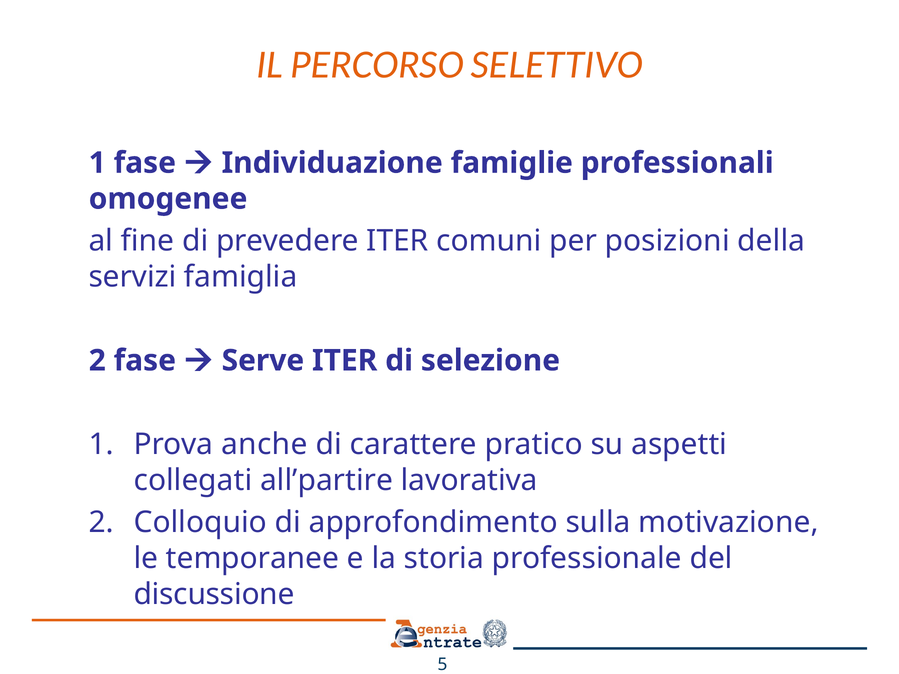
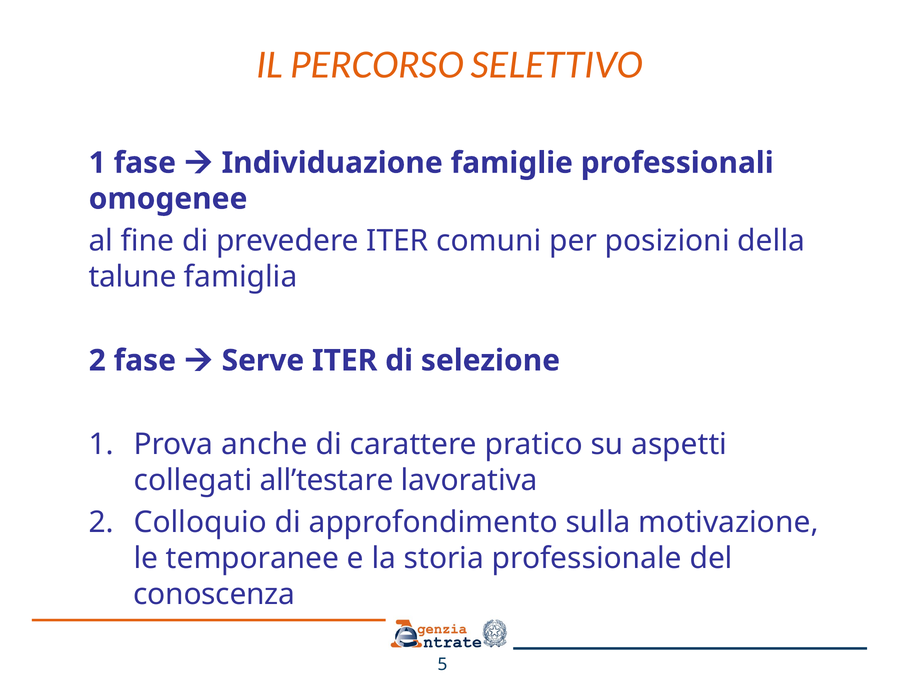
servizi: servizi -> talune
all’partire: all’partire -> all’testare
discussione: discussione -> conoscenza
